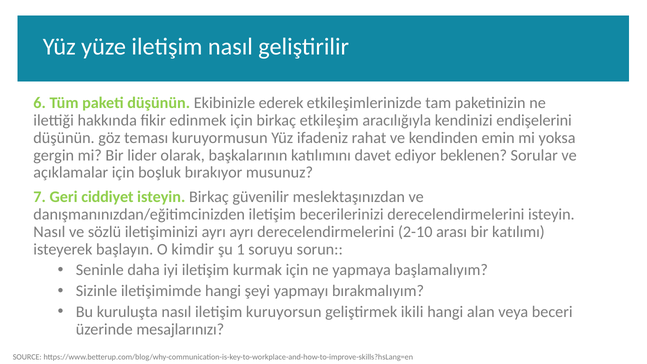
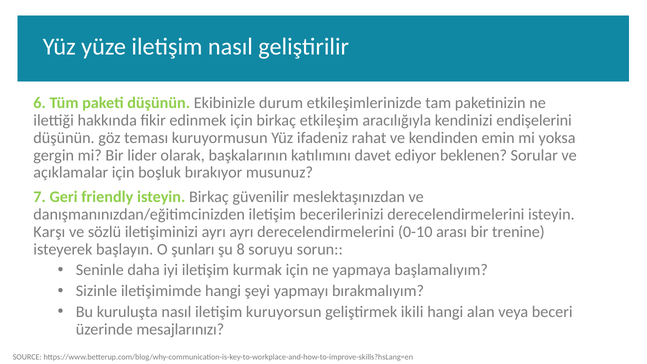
ederek: ederek -> durum
ciddiyet: ciddiyet -> friendly
Nasıl at (49, 232): Nasıl -> Karşı
2-10: 2-10 -> 0-10
katılımı: katılımı -> trenine
kimdir: kimdir -> şunları
1: 1 -> 8
